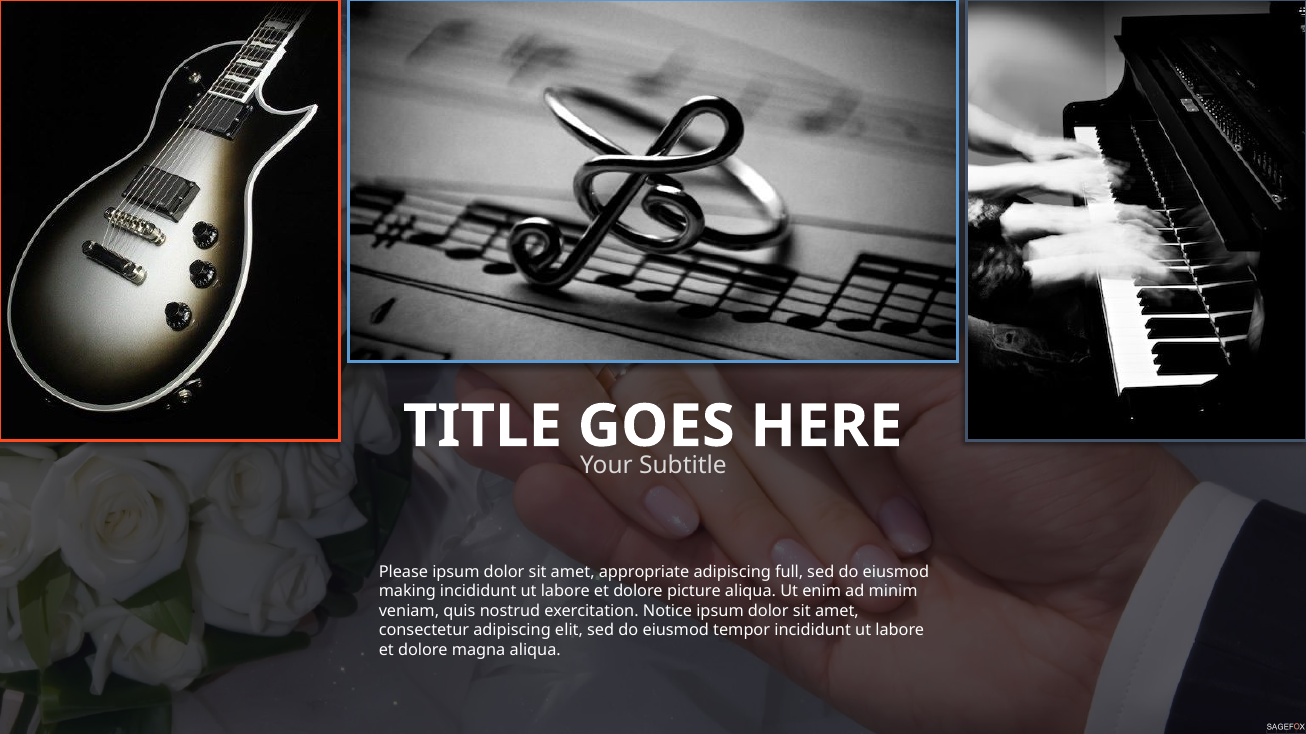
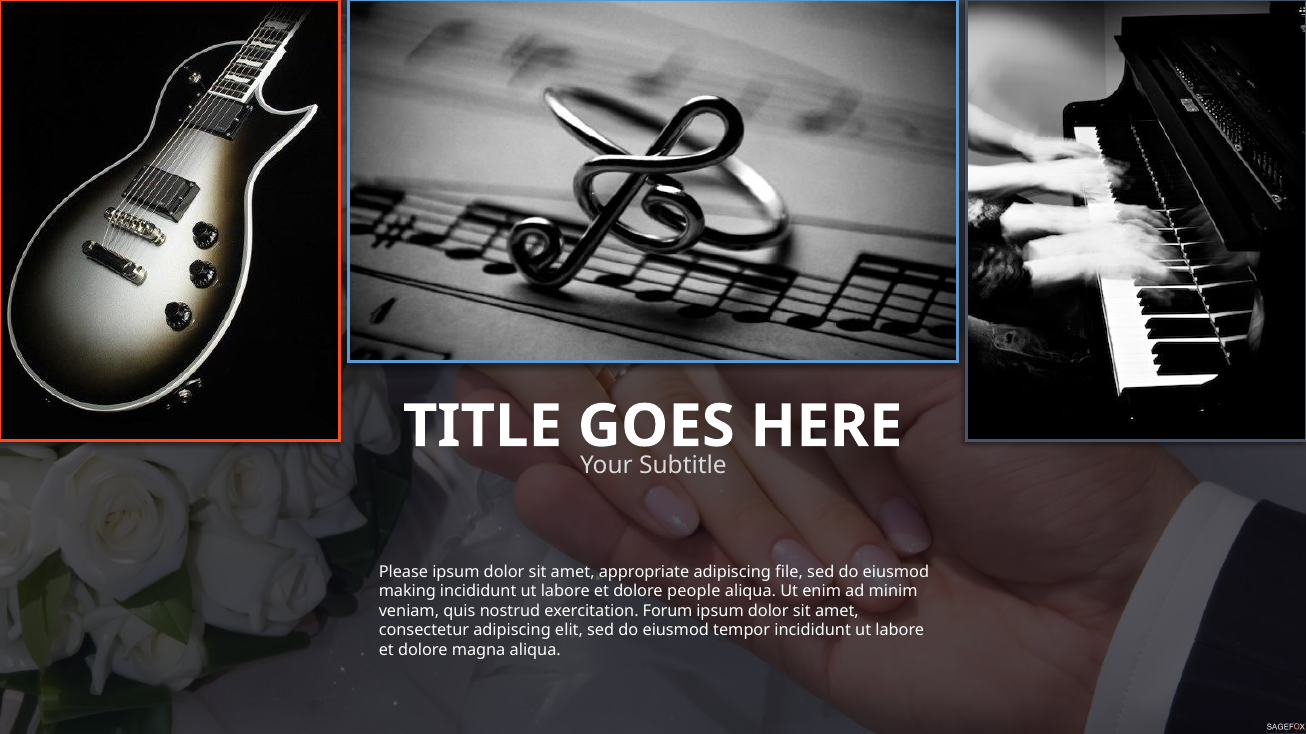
full: full -> file
picture: picture -> people
Notice: Notice -> Forum
